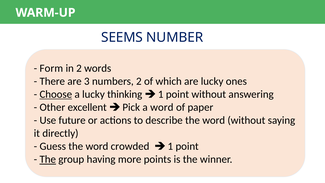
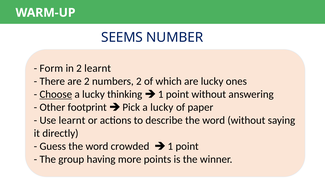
2 words: words -> learnt
are 3: 3 -> 2
excellent: excellent -> footprint
Pick a word: word -> lucky
Use future: future -> learnt
The at (48, 159) underline: present -> none
